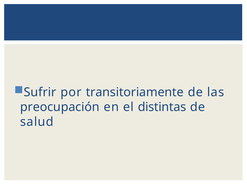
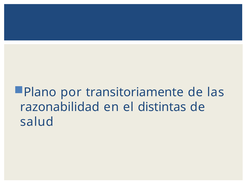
Sufrir: Sufrir -> Plano
preocupación: preocupación -> razonabilidad
